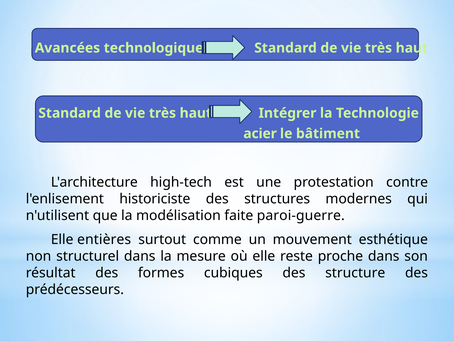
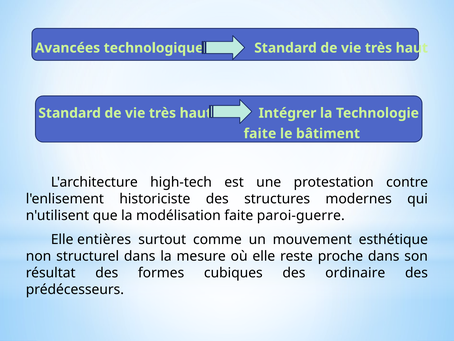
acier at (260, 133): acier -> faite
structure: structure -> ordinaire
